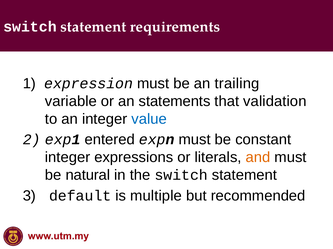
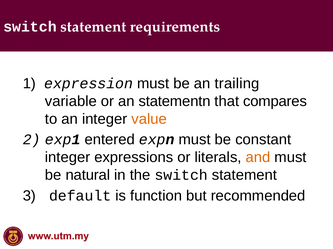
statements: statements -> statementn
validation: validation -> compares
value colour: blue -> orange
multiple: multiple -> function
